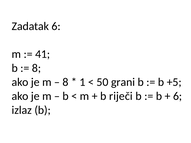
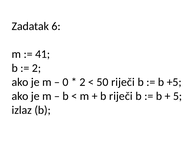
8 at (36, 68): 8 -> 2
8 at (66, 82): 8 -> 0
1 at (82, 82): 1 -> 2
50 grani: grani -> riječi
6 at (178, 96): 6 -> 5
